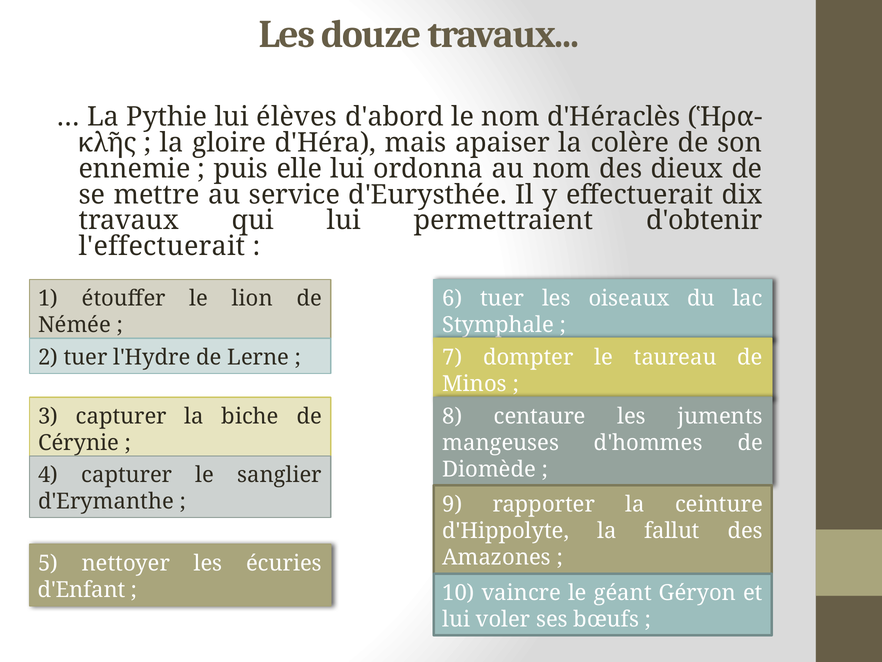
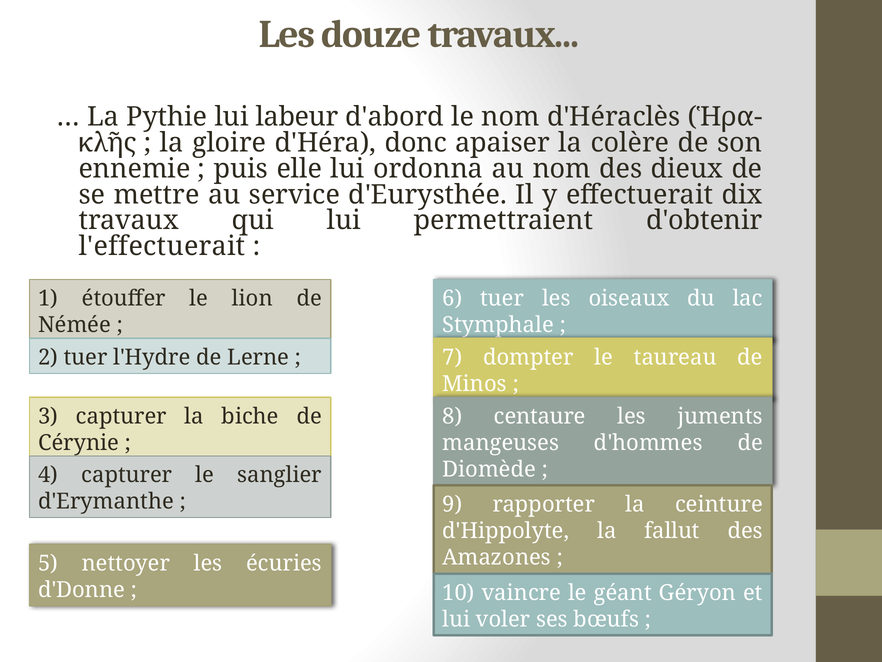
élèves: élèves -> labeur
mais: mais -> donc
d'Enfant: d'Enfant -> d'Donne
